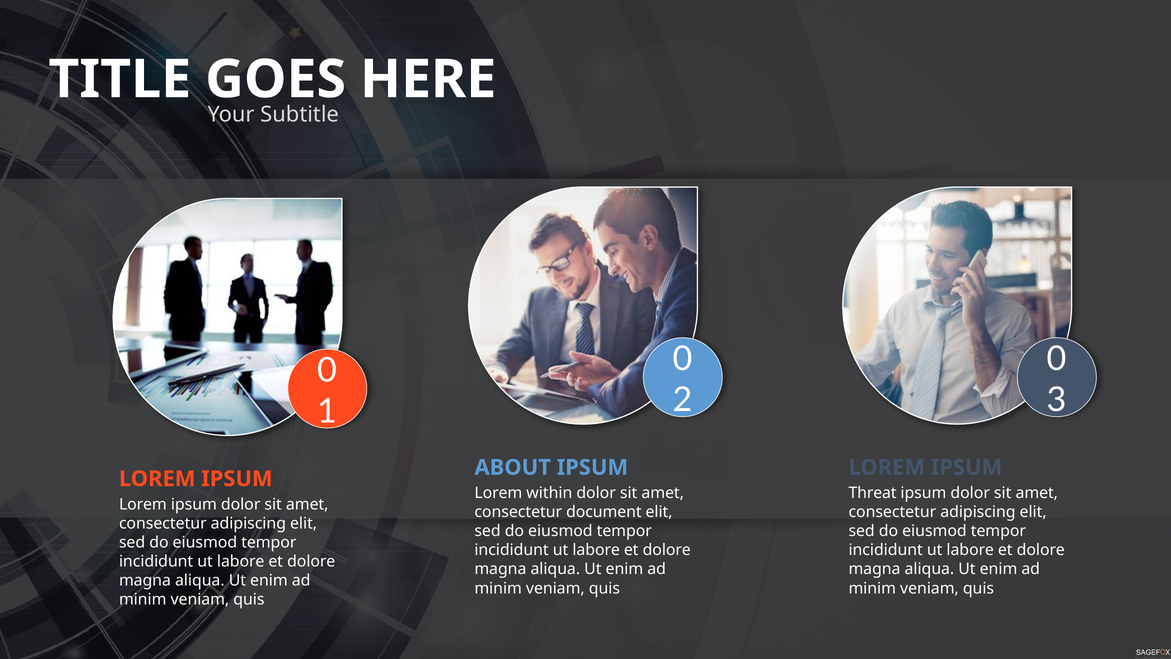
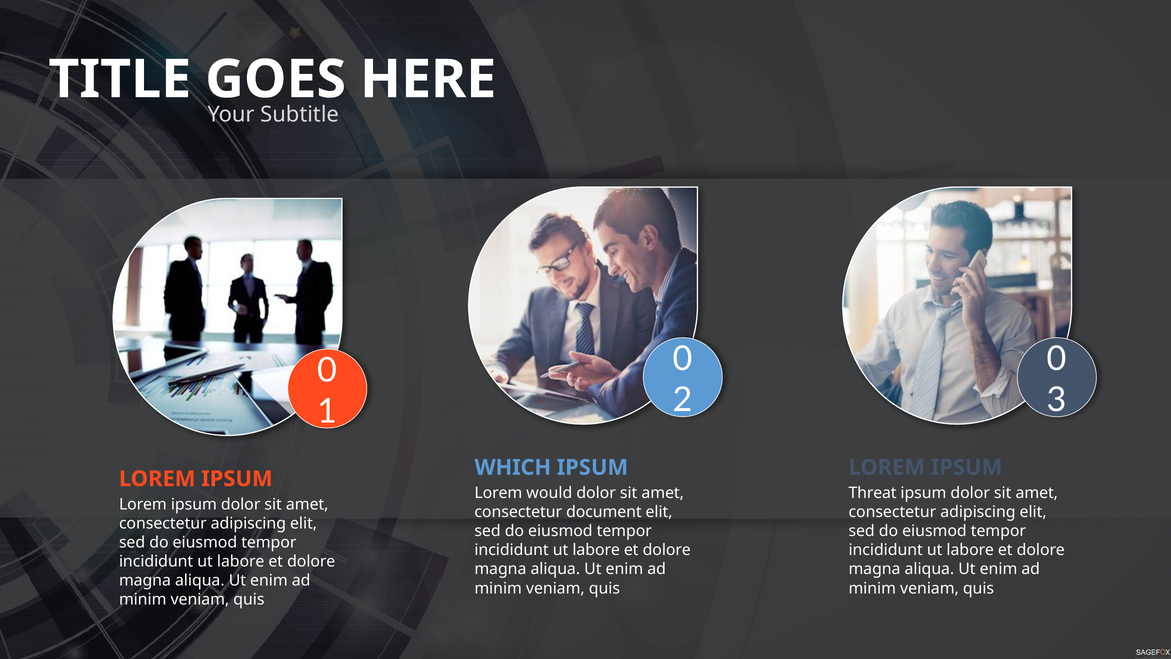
ABOUT: ABOUT -> WHICH
within: within -> would
